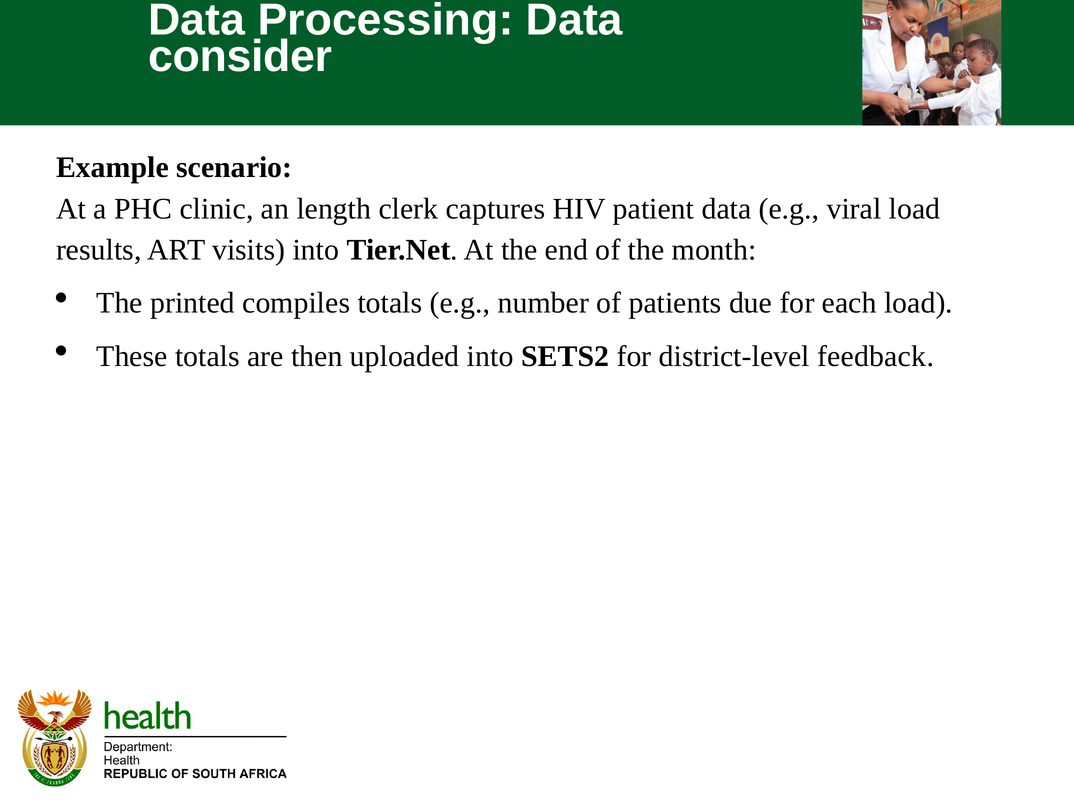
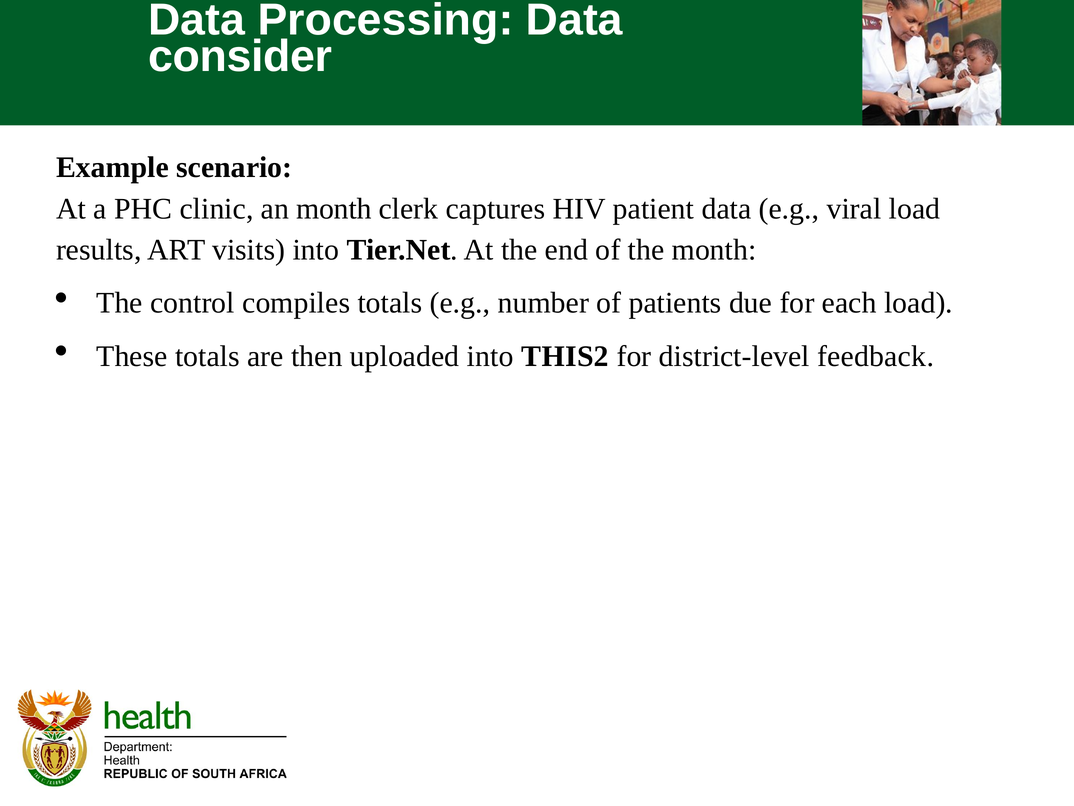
an length: length -> month
printed: printed -> control
SETS2: SETS2 -> THIS2
